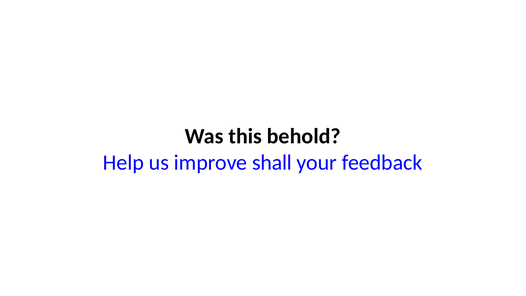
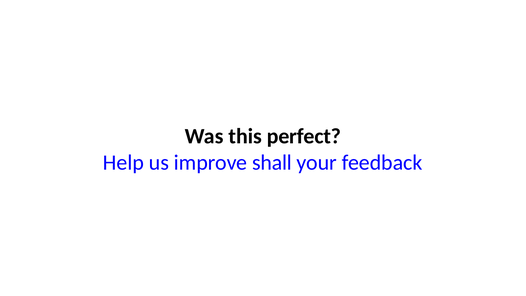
behold: behold -> perfect
